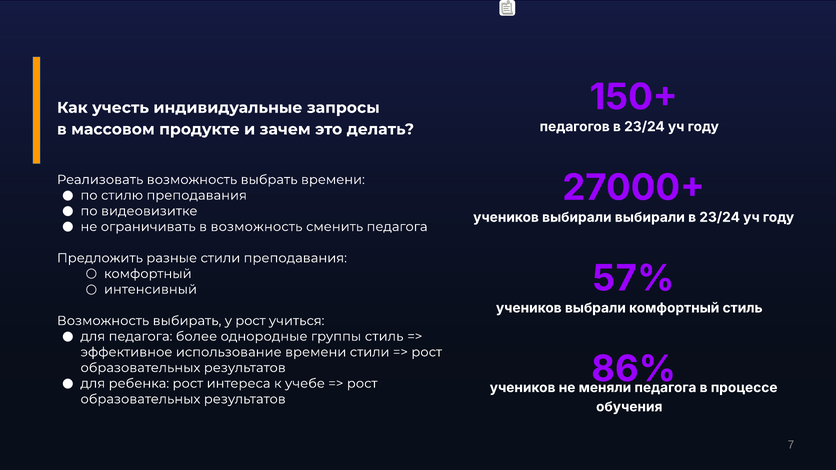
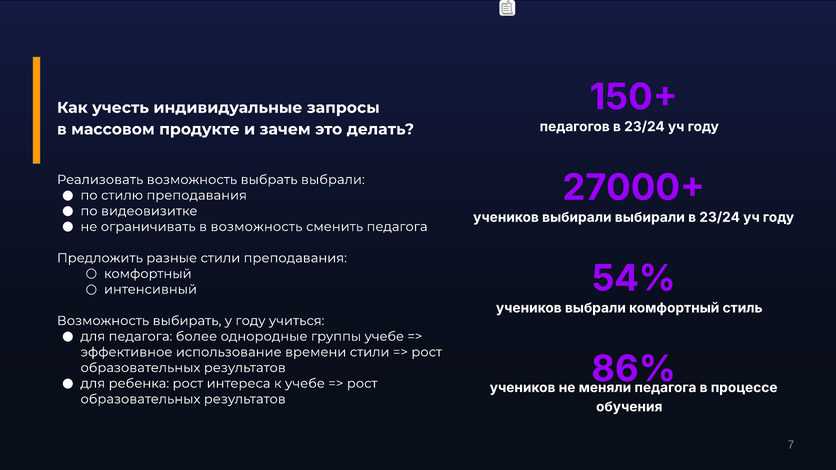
выбрать времени: времени -> выбрали
57%: 57% -> 54%
у рост: рост -> году
группы стиль: стиль -> учебе
